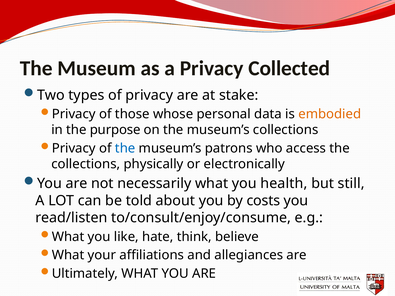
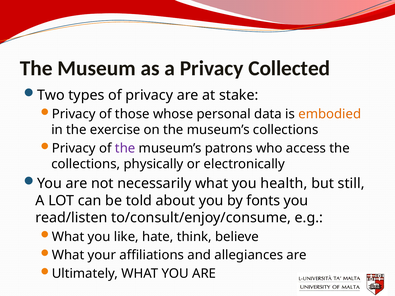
purpose: purpose -> exercise
the at (125, 148) colour: blue -> purple
costs: costs -> fonts
